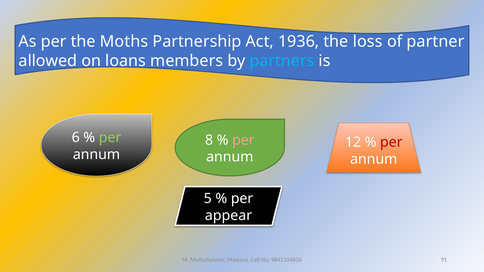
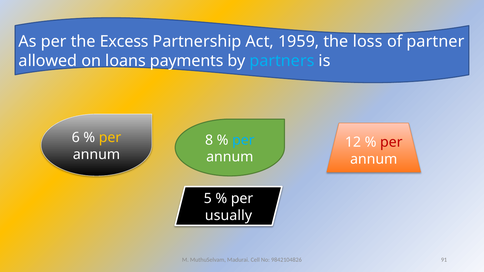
Moths: Moths -> Excess
1936: 1936 -> 1959
members: members -> payments
per at (110, 138) colour: light green -> yellow
per at (243, 140) colour: pink -> light blue
appear: appear -> usually
